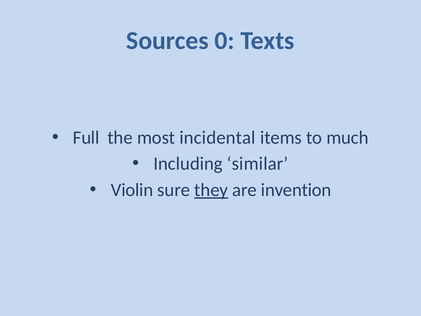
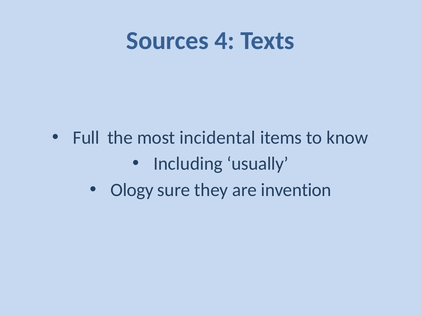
0: 0 -> 4
much: much -> know
similar: similar -> usually
Violin: Violin -> Ology
they underline: present -> none
